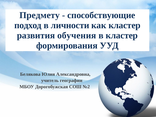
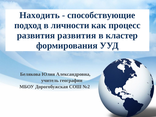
Предмету: Предмету -> Находить
как кластер: кластер -> процесс
развития обучения: обучения -> развития
